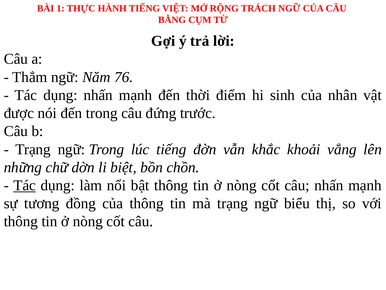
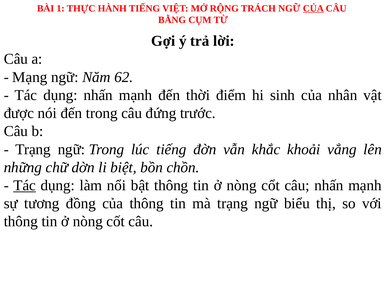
CỦA at (313, 8) underline: none -> present
Thẳm: Thẳm -> Mạng
76: 76 -> 62
